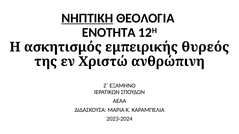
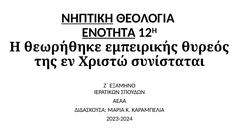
ΕΝΟΤΗΤΑ underline: none -> present
ασκητισμός: ασκητισμός -> θεωρήθηκε
ανθρώπινη: ανθρώπινη -> συνίσταται
